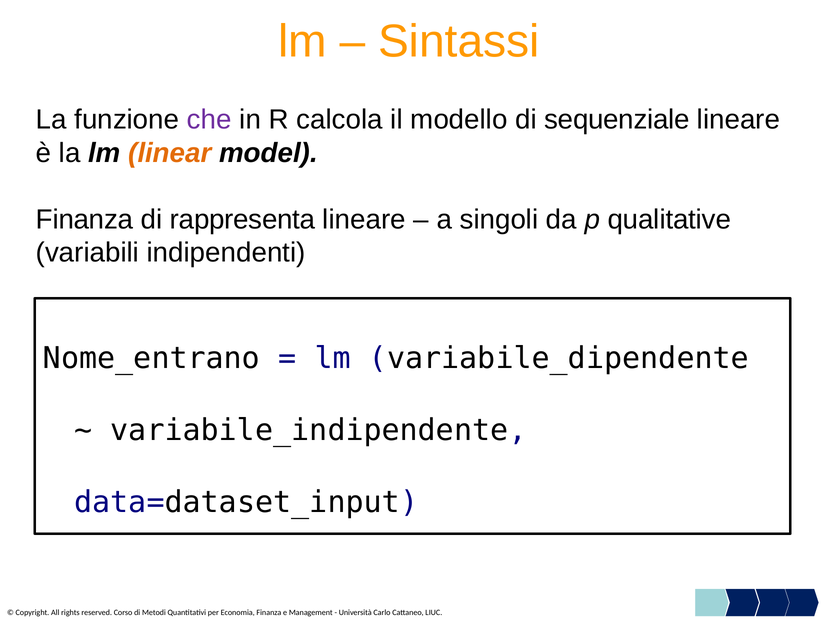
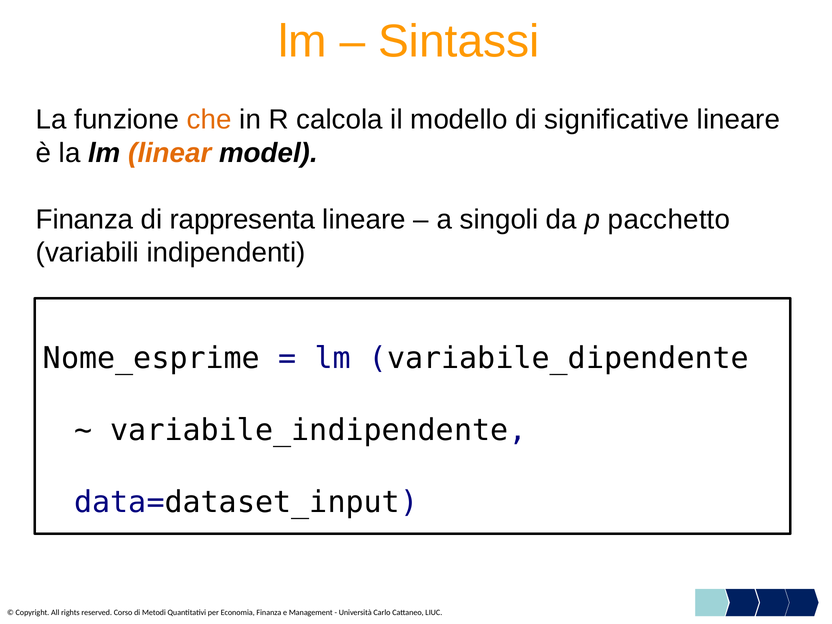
che colour: purple -> orange
sequenziale: sequenziale -> significative
qualitative: qualitative -> pacchetto
Nome_entrano: Nome_entrano -> Nome_esprime
